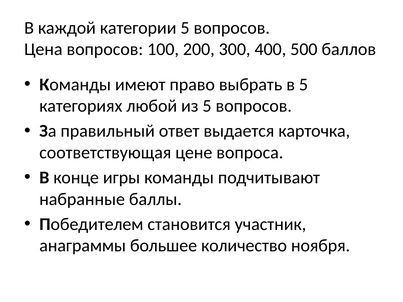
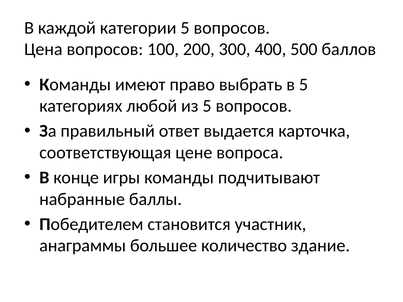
ноября: ноября -> здание
